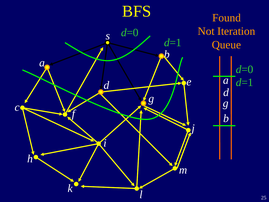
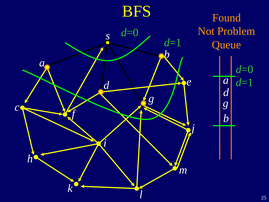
Iteration: Iteration -> Problem
